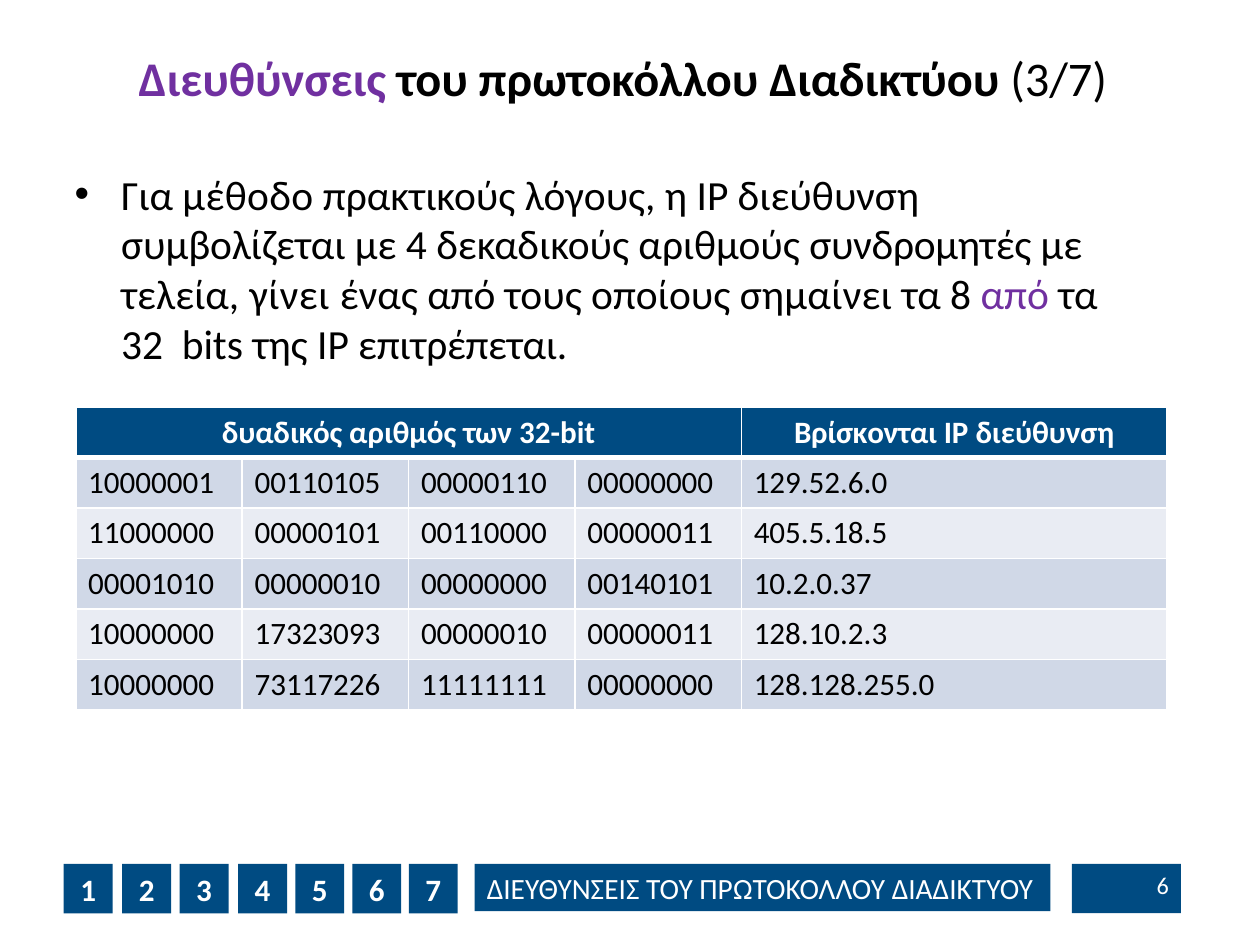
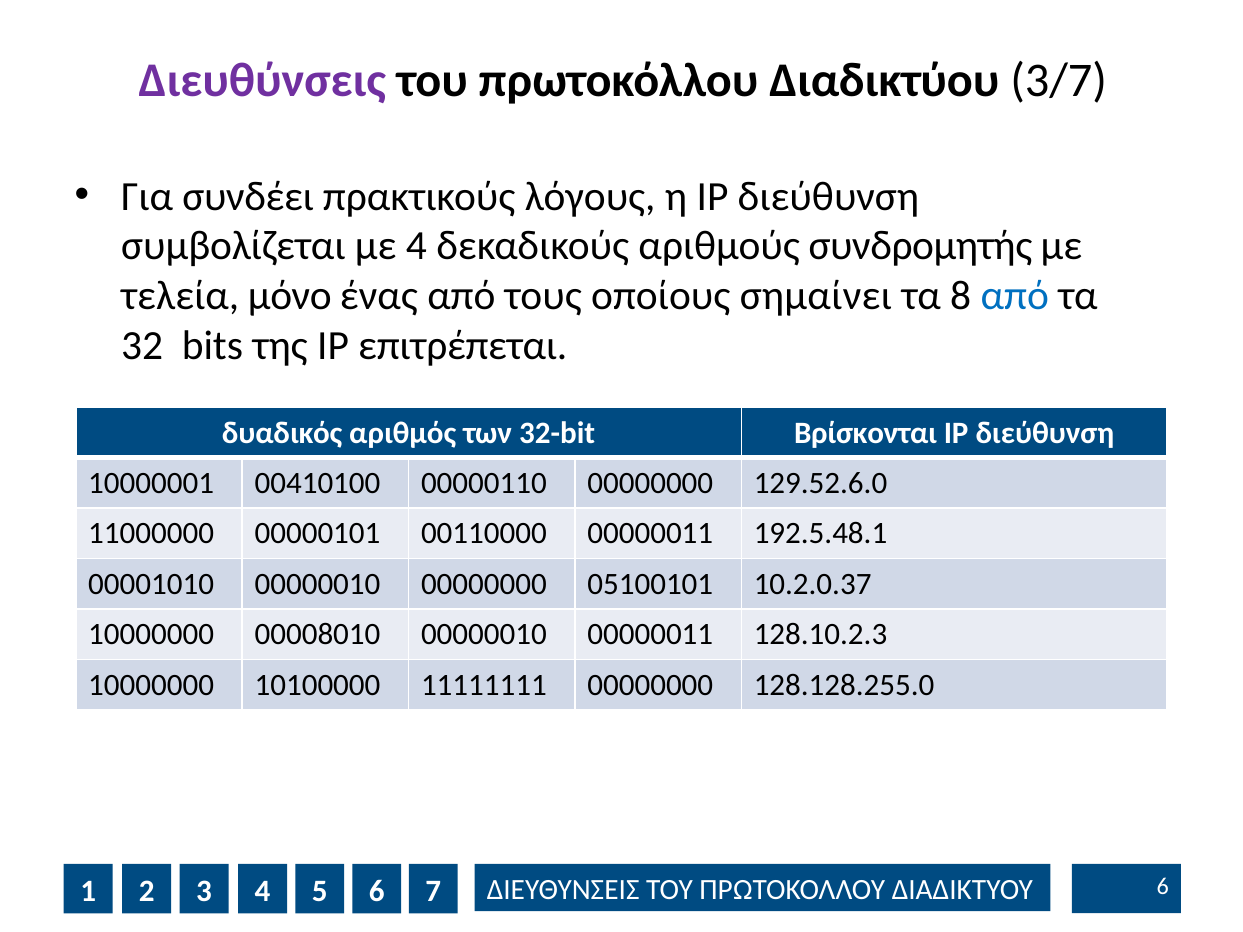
μέθοδο: μέθοδο -> συνδέει
συνδρομητές: συνδρομητές -> συνδρομητής
γίνει: γίνει -> μόνο
από at (1015, 296) colour: purple -> blue
00110105: 00110105 -> 00410100
405.5.18.5: 405.5.18.5 -> 192.5.48.1
00140101: 00140101 -> 05100101
17323093: 17323093 -> 00008010
73117226: 73117226 -> 10100000
